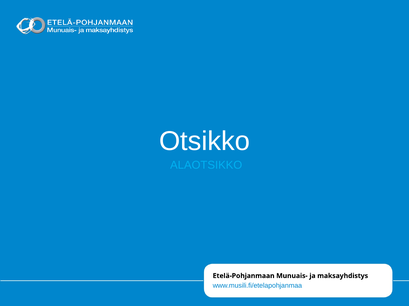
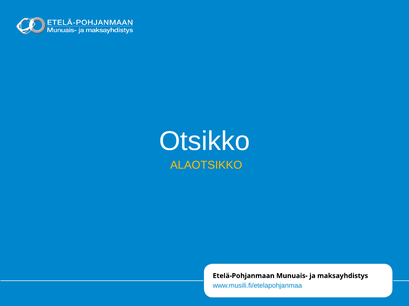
ALAOTSIKKO colour: light blue -> yellow
